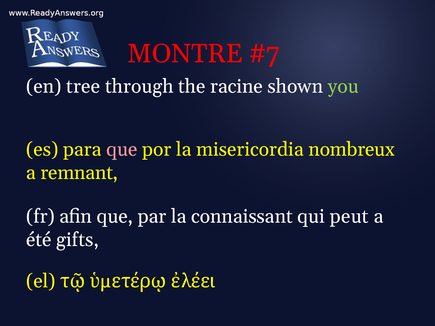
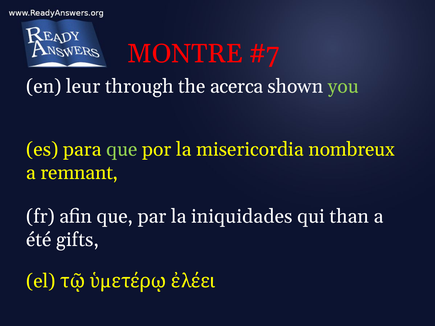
tree: tree -> leur
racine: racine -> acerca
que at (122, 150) colour: pink -> light green
connaissant: connaissant -> iniquidades
peut: peut -> than
